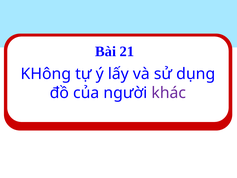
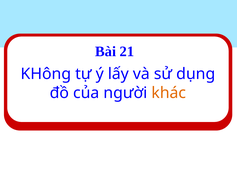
khác colour: purple -> orange
